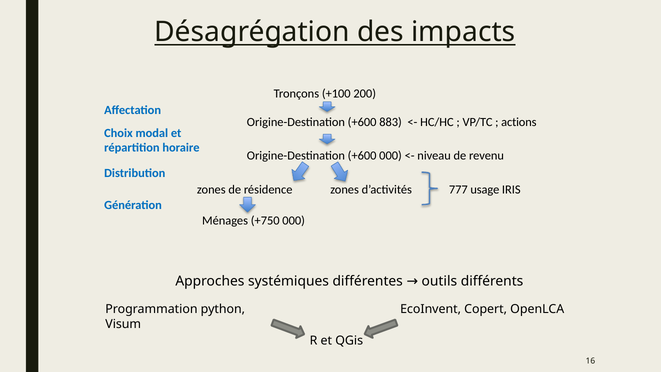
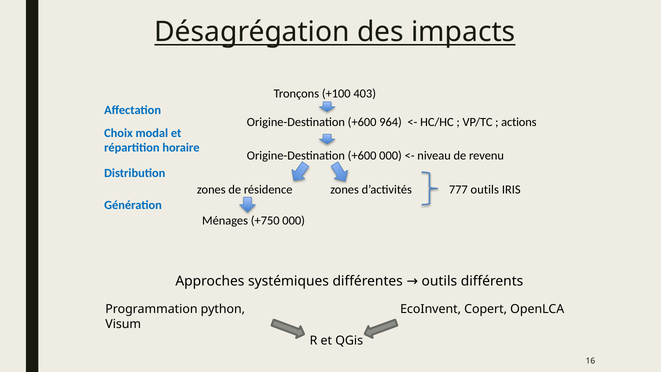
200: 200 -> 403
883: 883 -> 964
777 usage: usage -> outils
